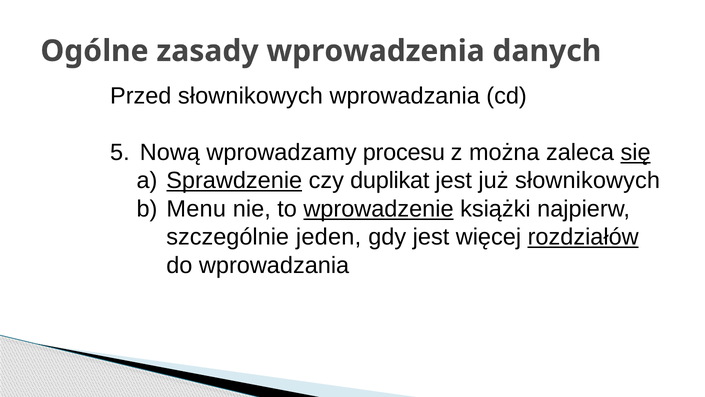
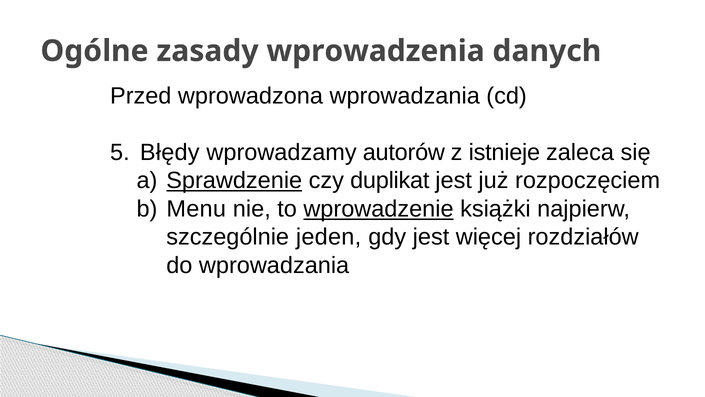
Przed słownikowych: słownikowych -> wprowadzona
Nową: Nową -> Błędy
procesu: procesu -> autorów
można: można -> istnieje
się underline: present -> none
już słownikowych: słownikowych -> rozpoczęciem
rozdziałów underline: present -> none
